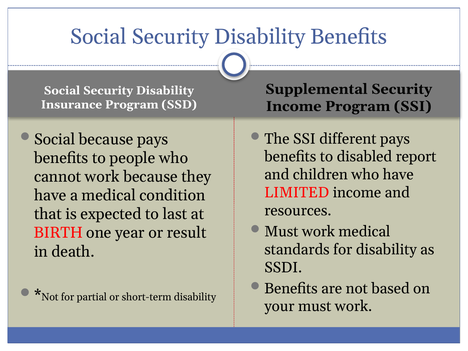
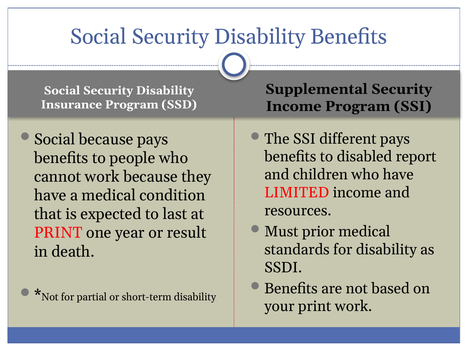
work at (318, 232): work -> prior
BIRTH at (58, 233): BIRTH -> PRINT
your must: must -> print
